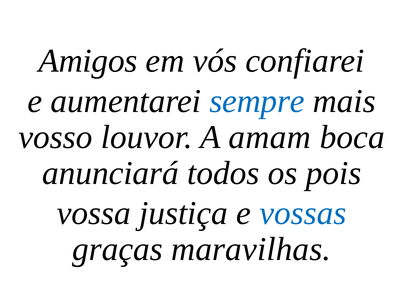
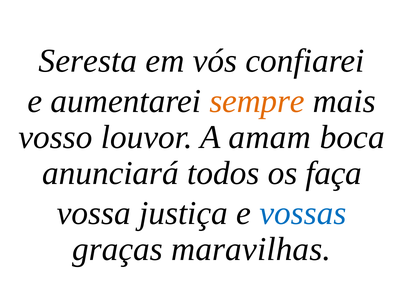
Amigos: Amigos -> Seresta
sempre colour: blue -> orange
pois: pois -> faça
